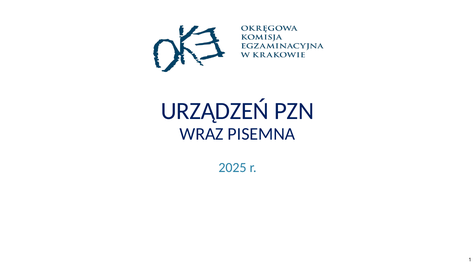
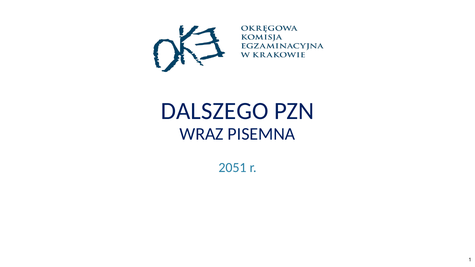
URZĄDZEŃ: URZĄDZEŃ -> DALSZEGO
2025: 2025 -> 2051
